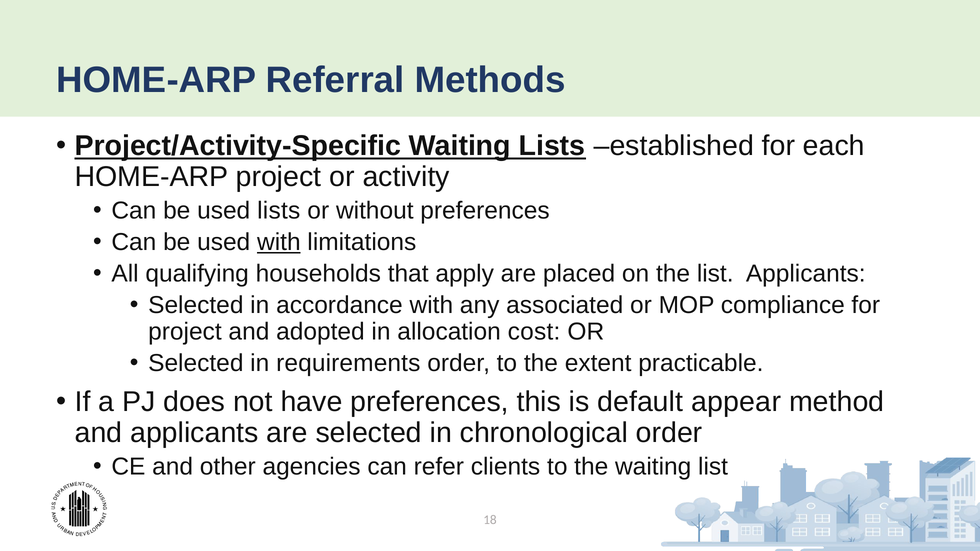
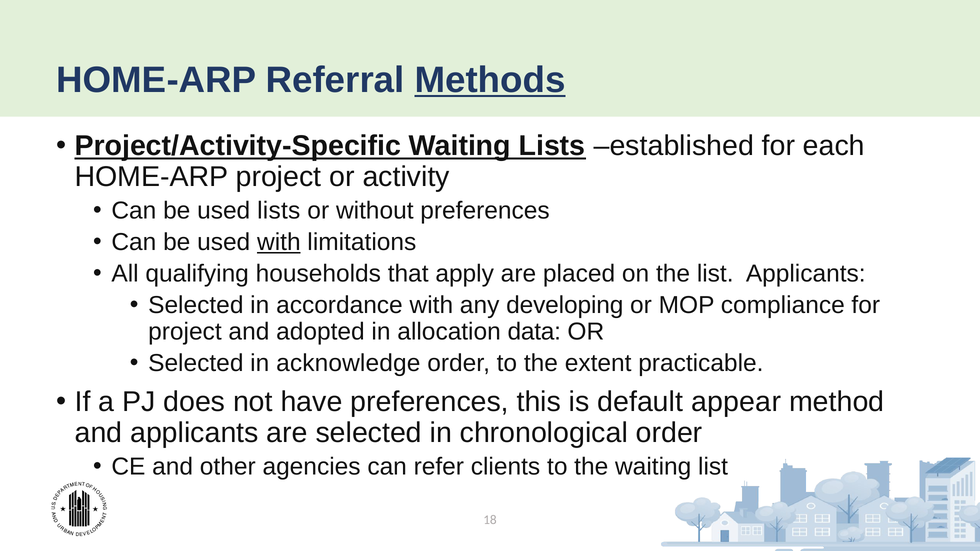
Methods underline: none -> present
associated: associated -> developing
cost: cost -> data
requirements: requirements -> acknowledge
